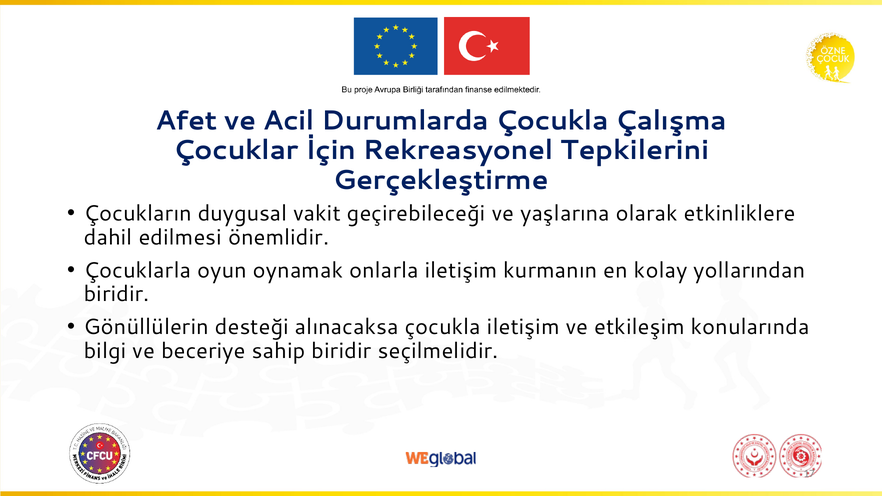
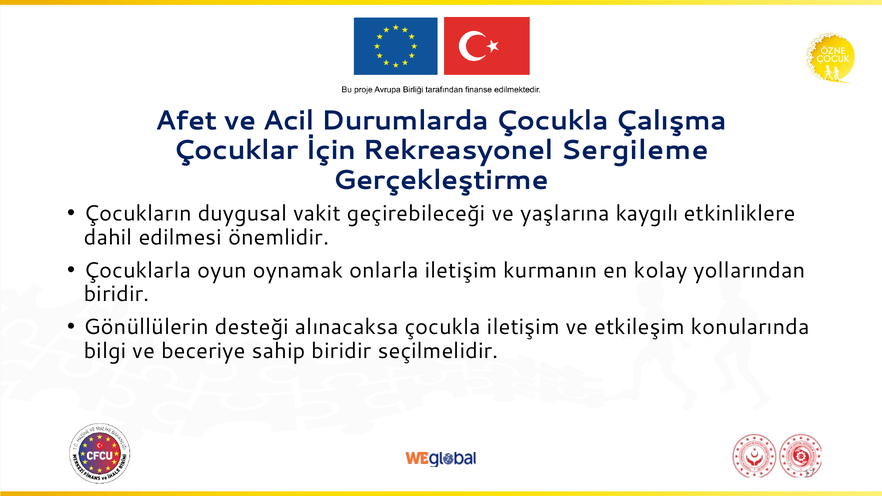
Tepkilerini: Tepkilerini -> Sergileme
olarak: olarak -> kaygılı
